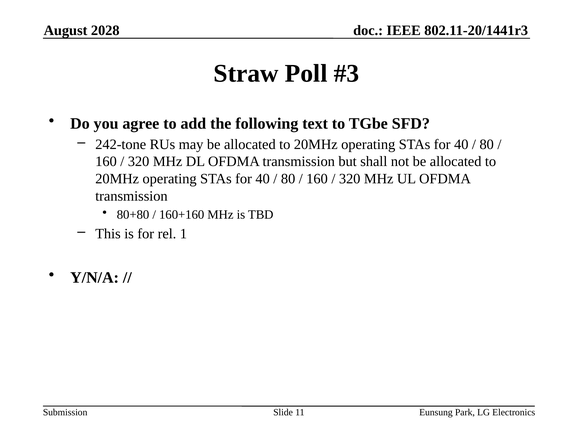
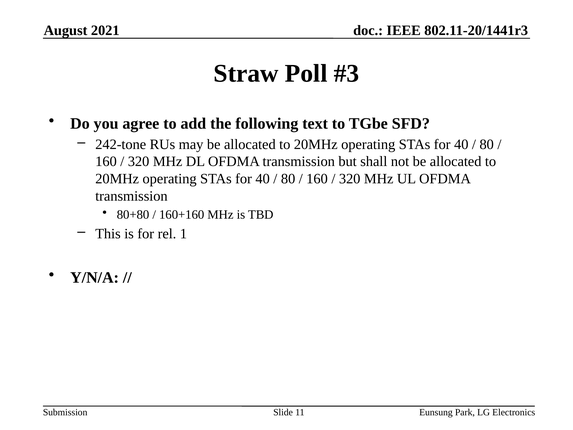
2028: 2028 -> 2021
